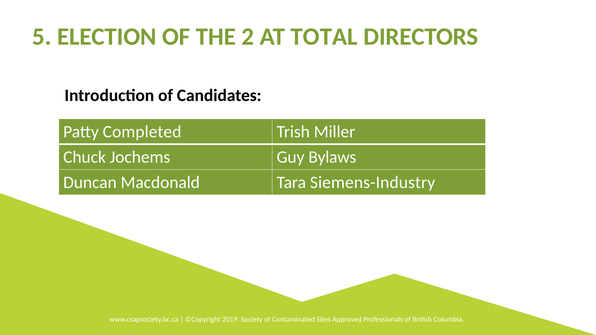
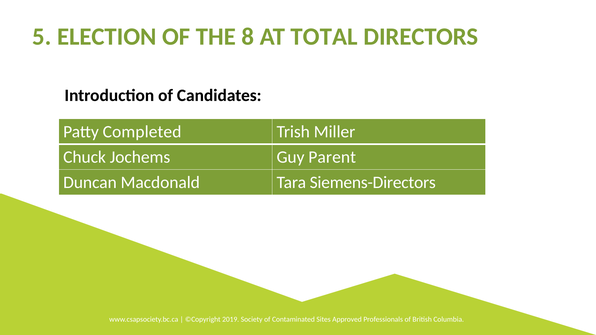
2: 2 -> 8
Bylaws: Bylaws -> Parent
Siemens-Industry: Siemens-Industry -> Siemens-Directors
